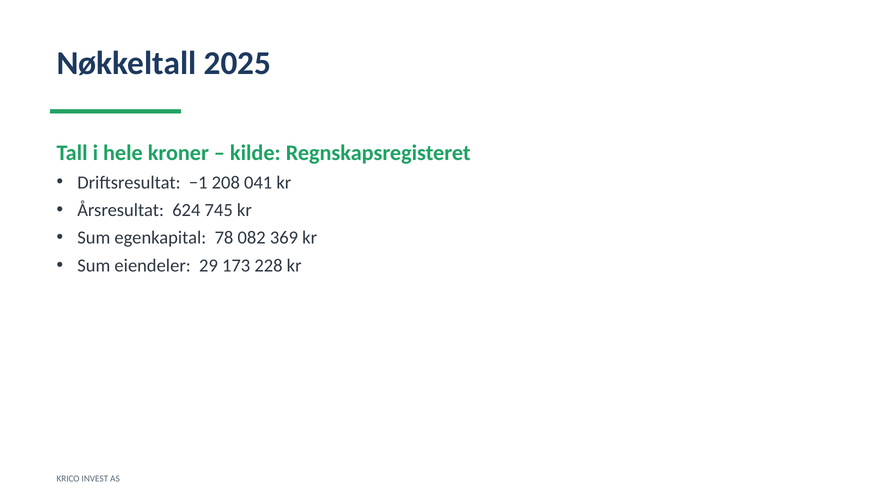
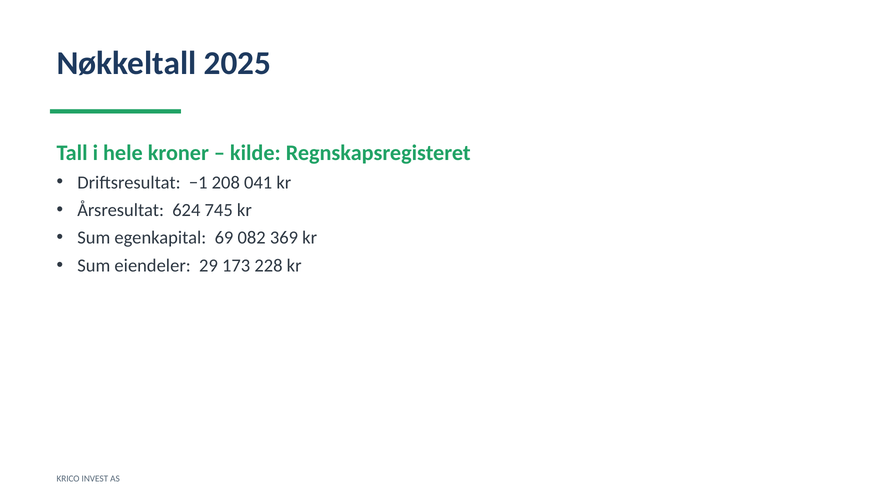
78: 78 -> 69
